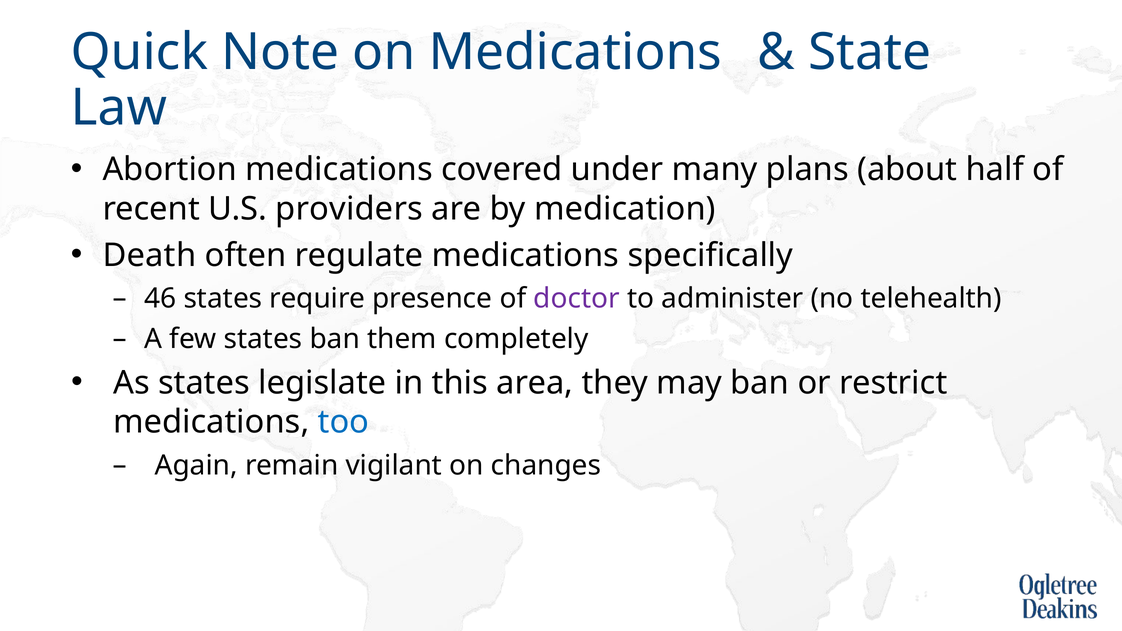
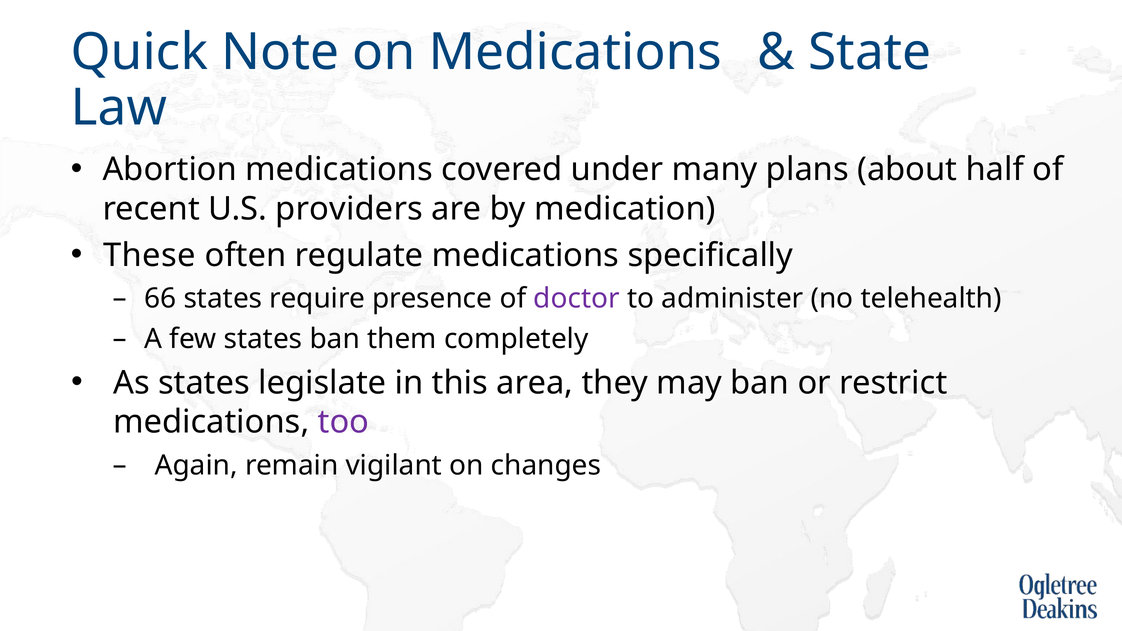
Death: Death -> These
46: 46 -> 66
too colour: blue -> purple
